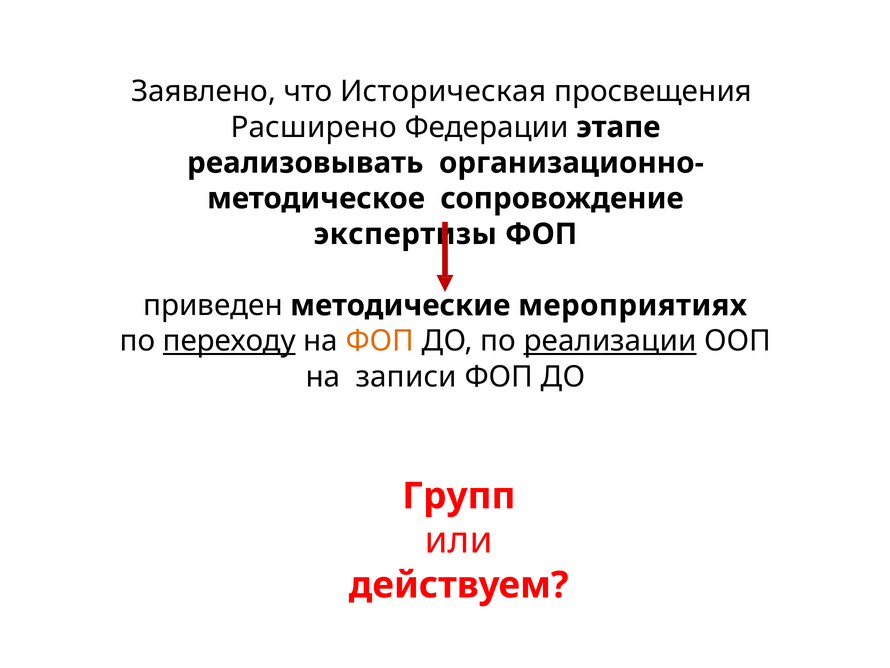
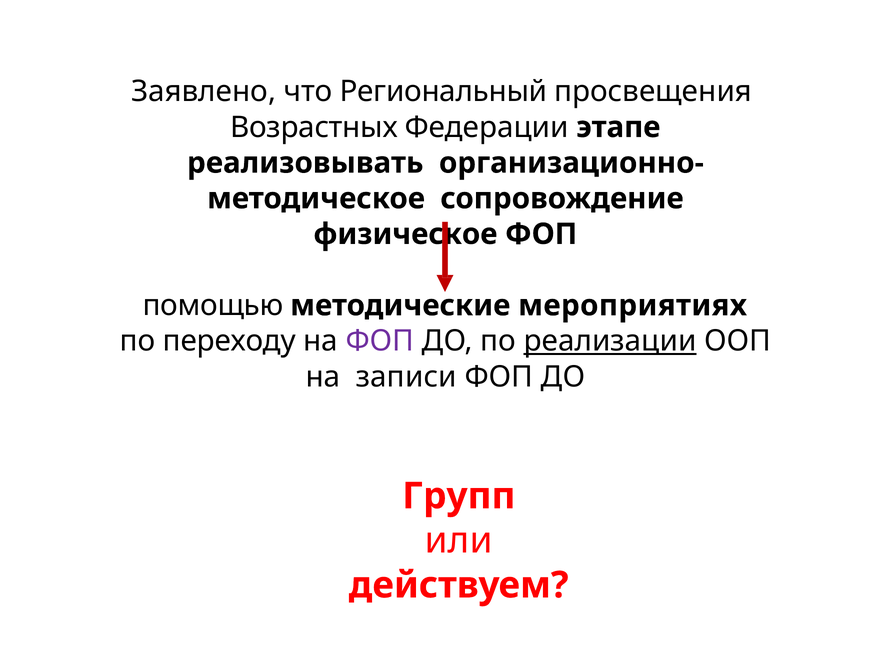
Историческая: Историческая -> Региональный
Расширено: Расширено -> Возрастных
экспертизы: экспертизы -> физическое
приведен: приведен -> помощью
переходу underline: present -> none
ФОП at (380, 341) colour: orange -> purple
